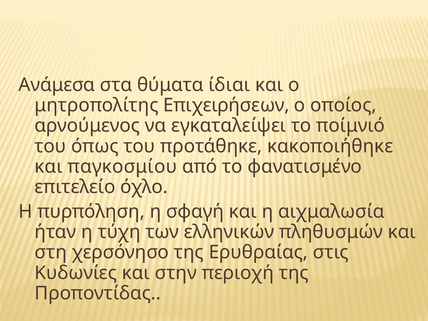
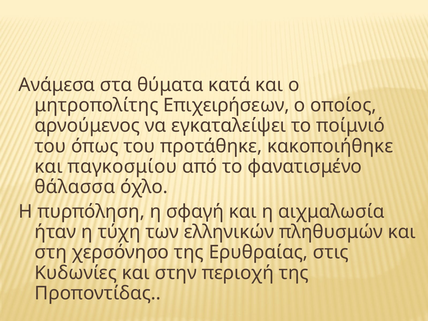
ίδιαι: ίδιαι -> κατά
επιτελείο: επιτελείο -> θάλασσα
